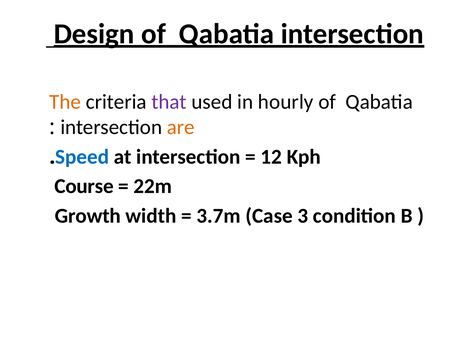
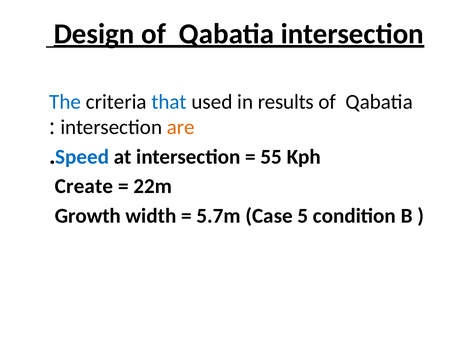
The colour: orange -> blue
that colour: purple -> blue
hourly: hourly -> results
12: 12 -> 55
Course: Course -> Create
3.7m: 3.7m -> 5.7m
3: 3 -> 5
